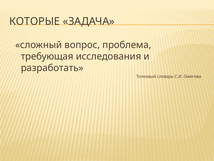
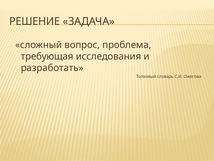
КОТОРЫЕ: КОТОРЫЕ -> РЕШЕНИЕ
